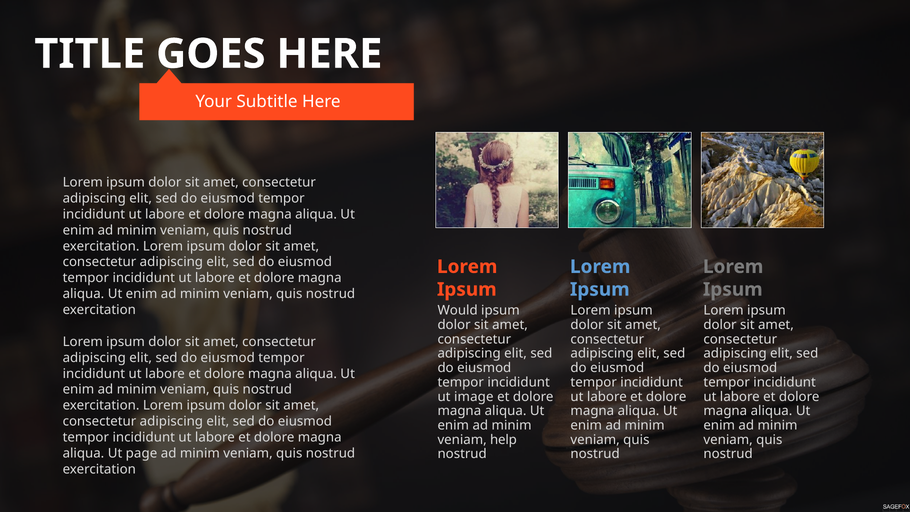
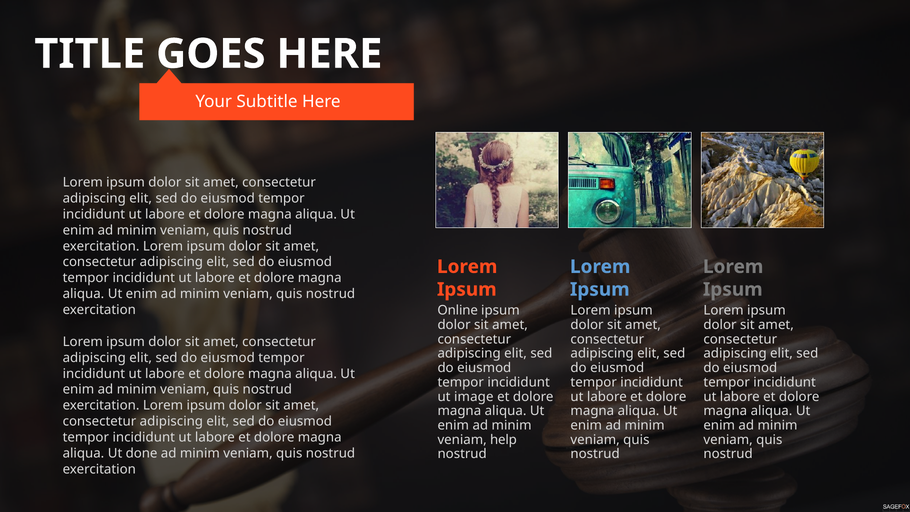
Would: Would -> Online
page: page -> done
